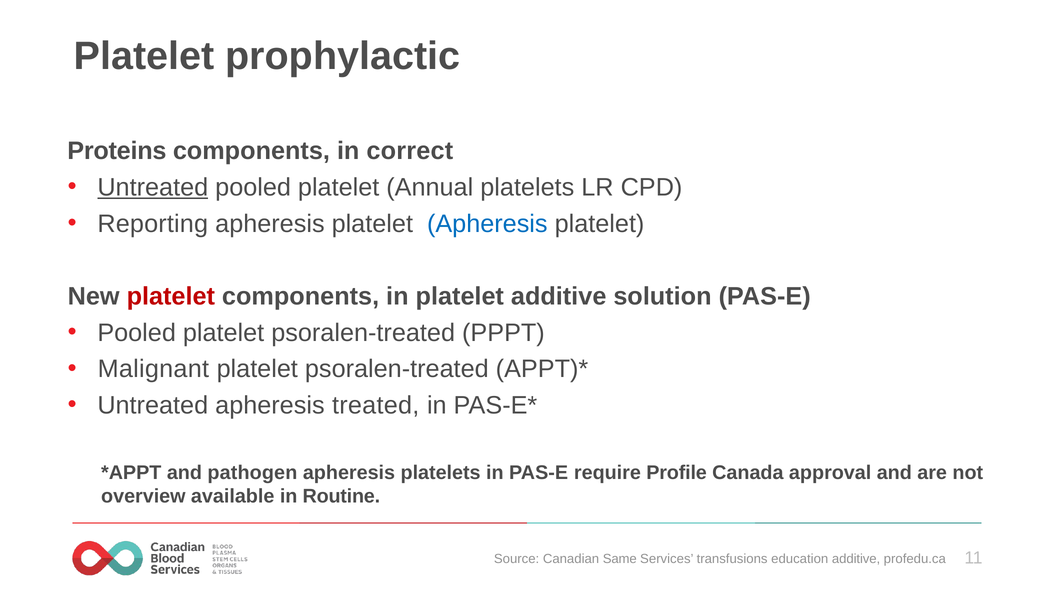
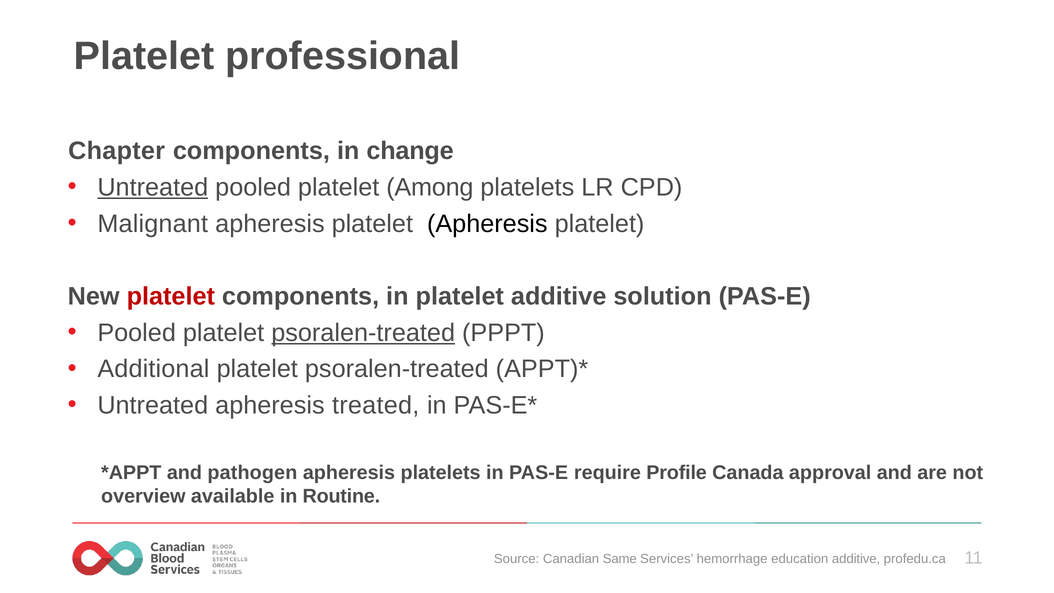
prophylactic: prophylactic -> professional
Proteins: Proteins -> Chapter
correct: correct -> change
Annual: Annual -> Among
Reporting: Reporting -> Malignant
Apheresis at (487, 224) colour: blue -> black
psoralen-treated at (363, 333) underline: none -> present
Malignant: Malignant -> Additional
transfusions: transfusions -> hemorrhage
